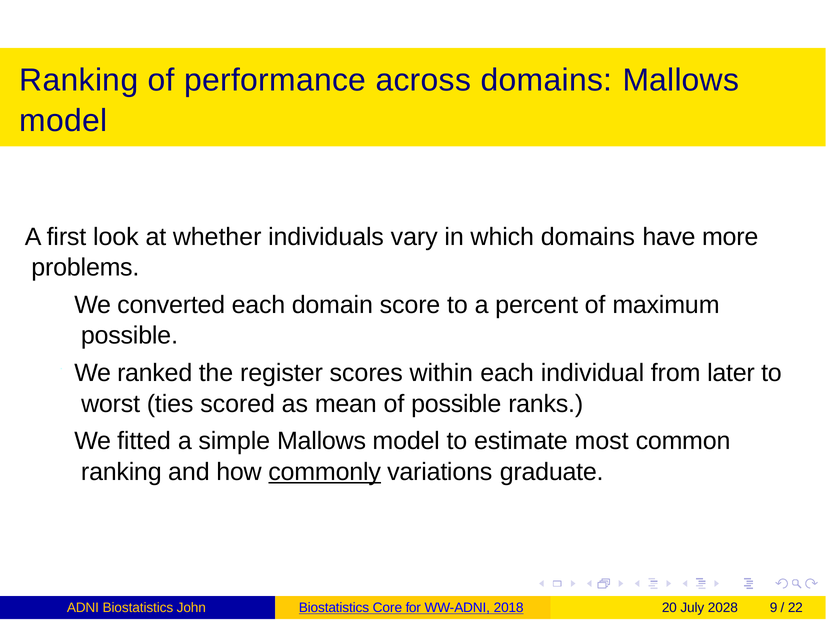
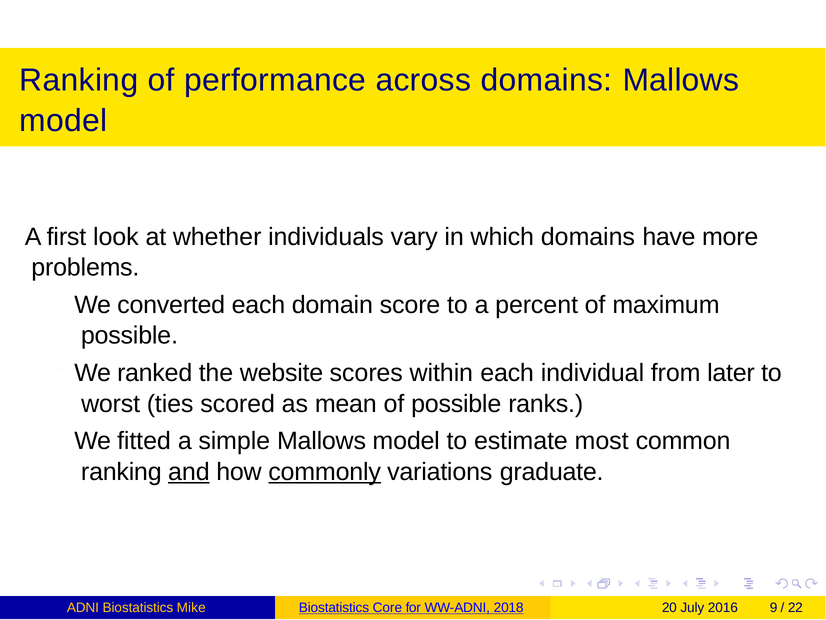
register: register -> website
and underline: none -> present
John: John -> Mike
2028: 2028 -> 2016
